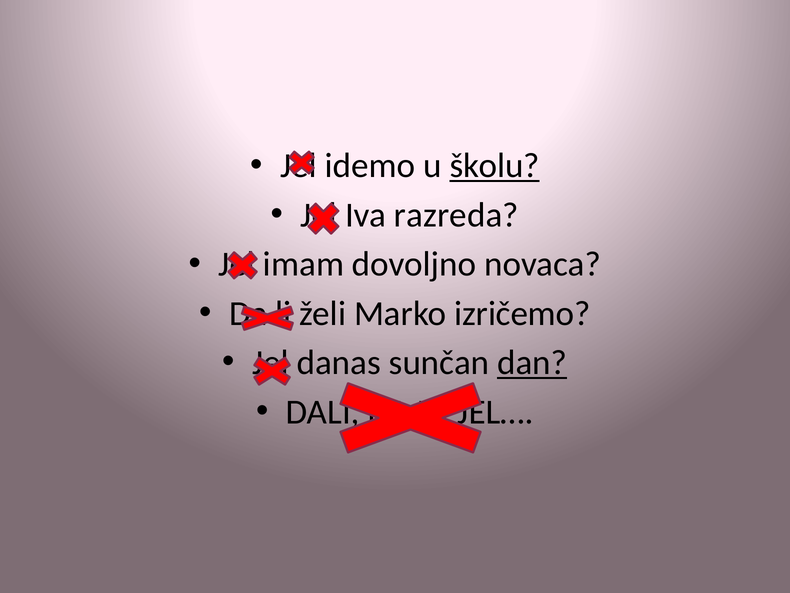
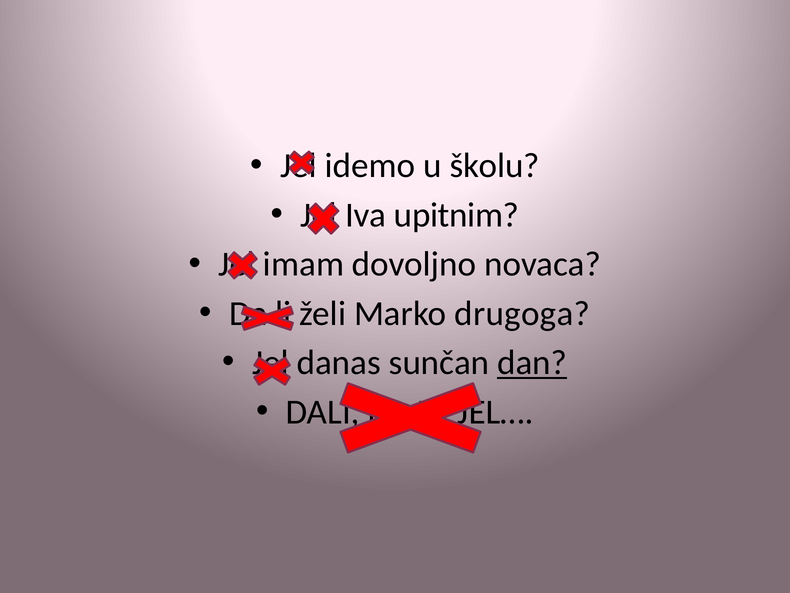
školu underline: present -> none
razreda: razreda -> upitnim
izričemo: izričemo -> drugoga
